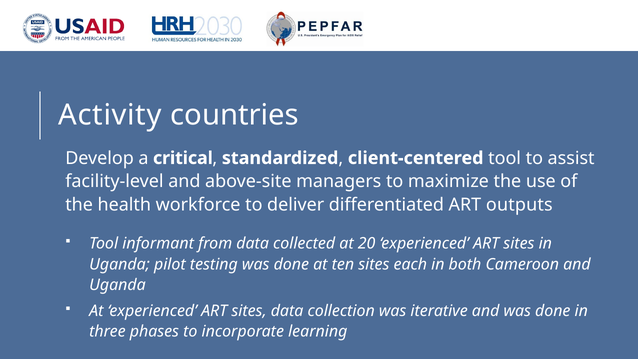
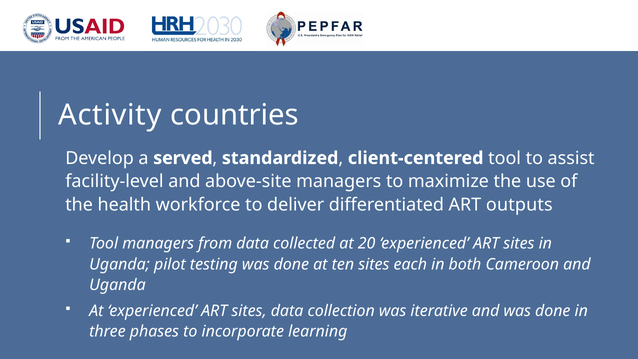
critical: critical -> served
Tool informant: informant -> managers
